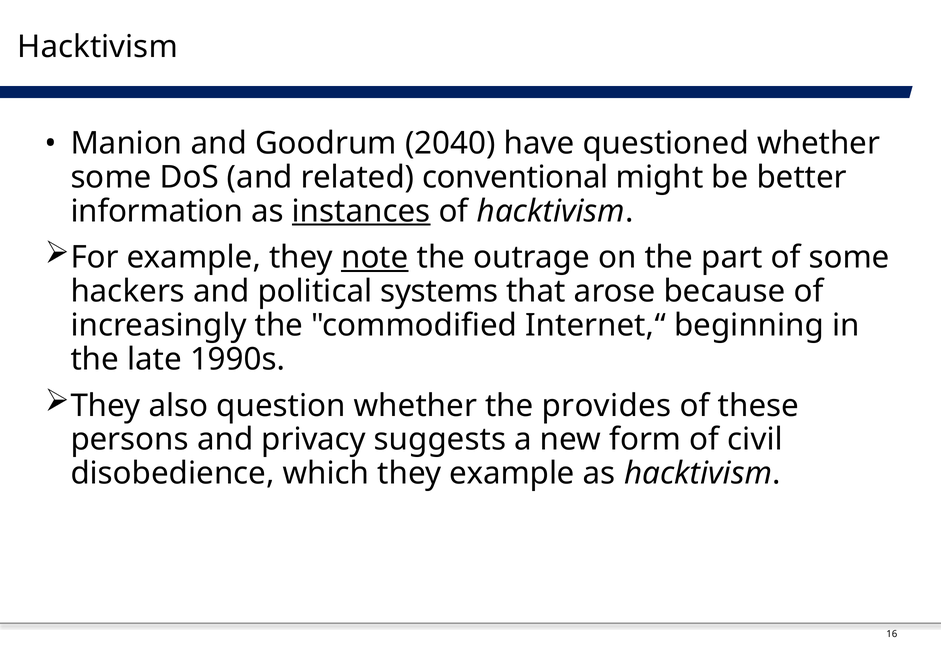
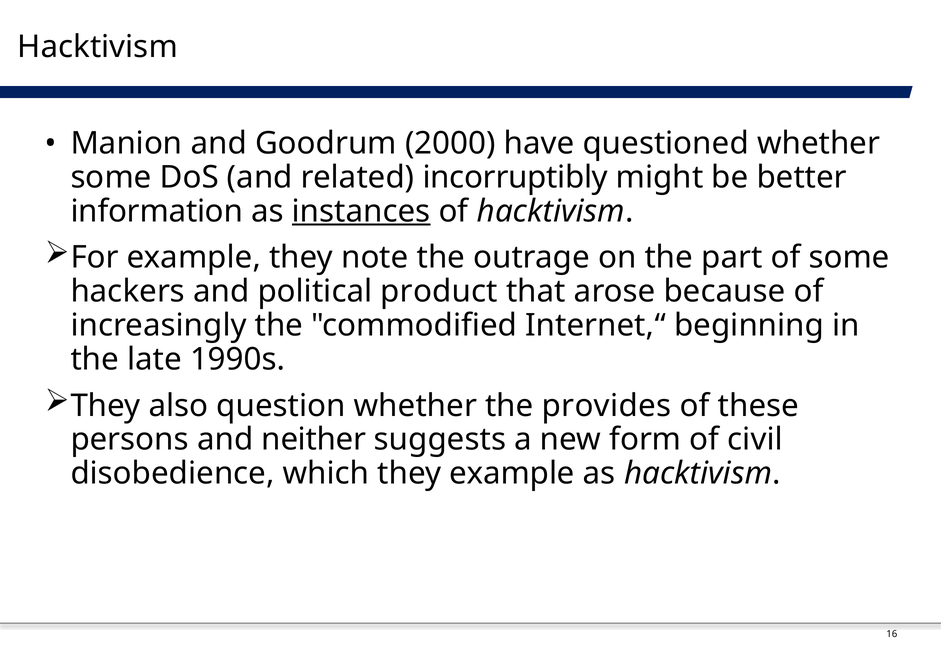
2040: 2040 -> 2000
conventional: conventional -> incorruptibly
note underline: present -> none
systems: systems -> product
privacy: privacy -> neither
